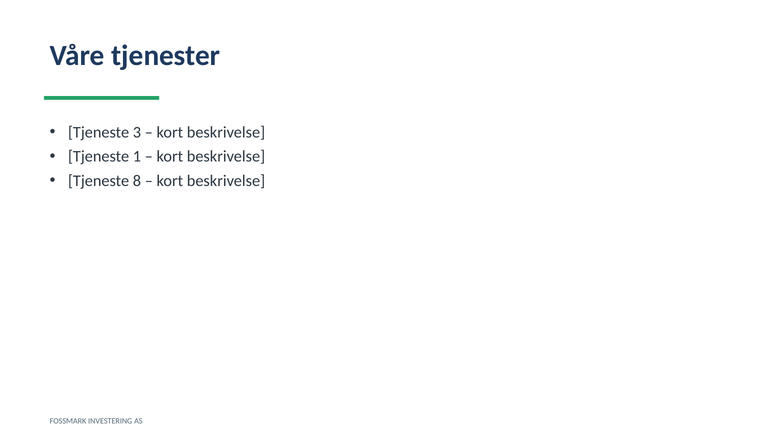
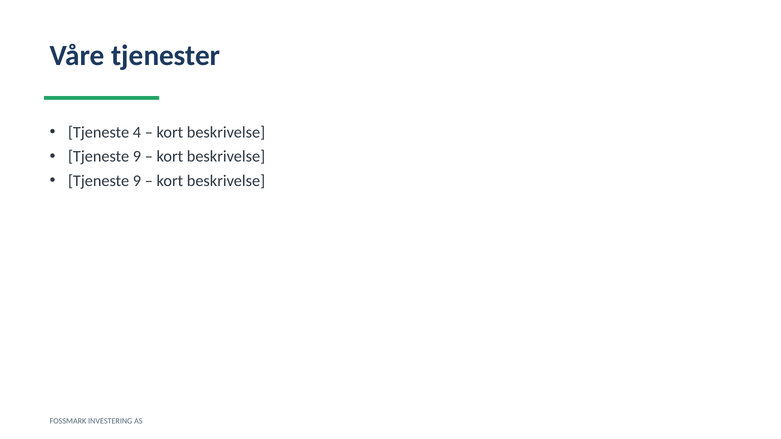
3: 3 -> 4
1 at (137, 157): 1 -> 9
8 at (137, 181): 8 -> 9
